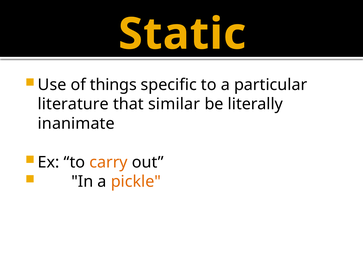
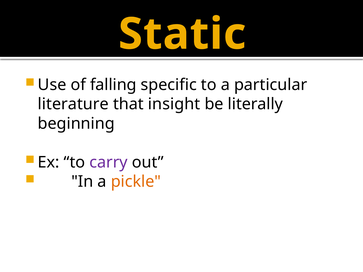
things: things -> falling
similar: similar -> insight
inanimate: inanimate -> beginning
carry colour: orange -> purple
